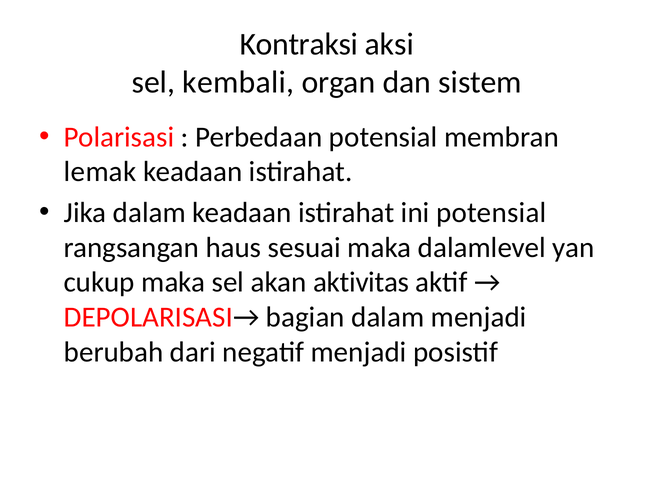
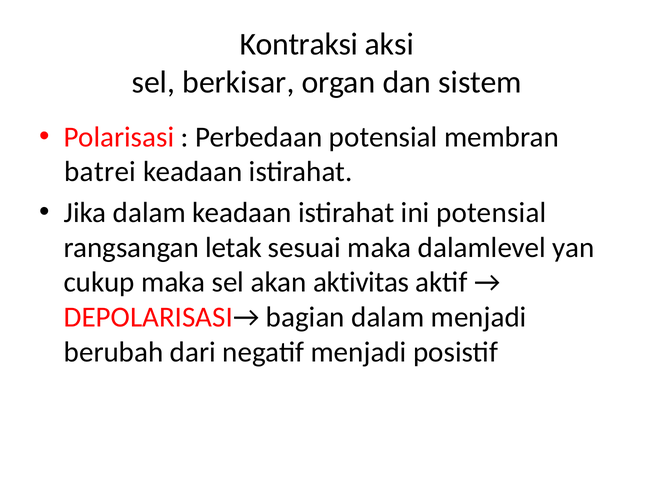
kembali: kembali -> berkisar
lemak: lemak -> batrei
haus: haus -> letak
